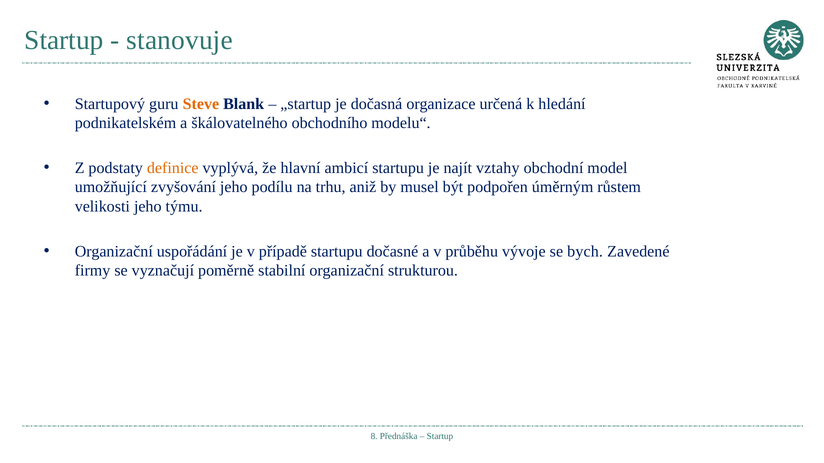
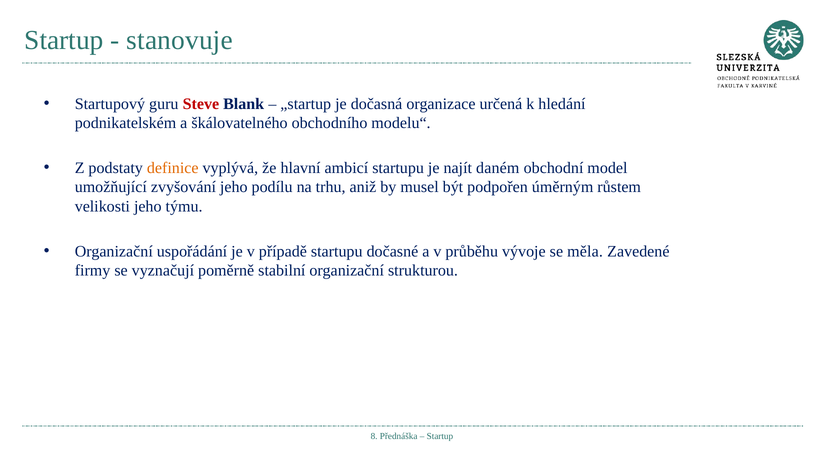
Steve colour: orange -> red
vztahy: vztahy -> daném
bych: bych -> měla
